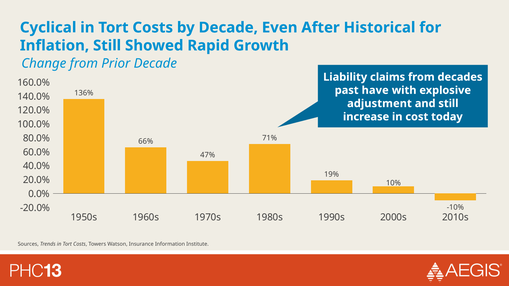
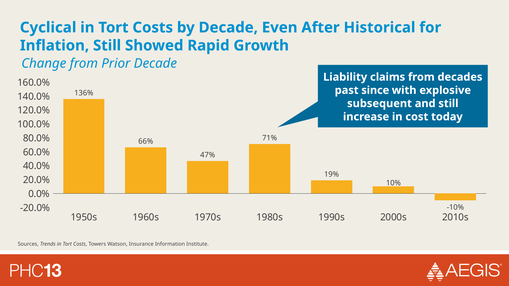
have: have -> since
adjustment: adjustment -> subsequent
